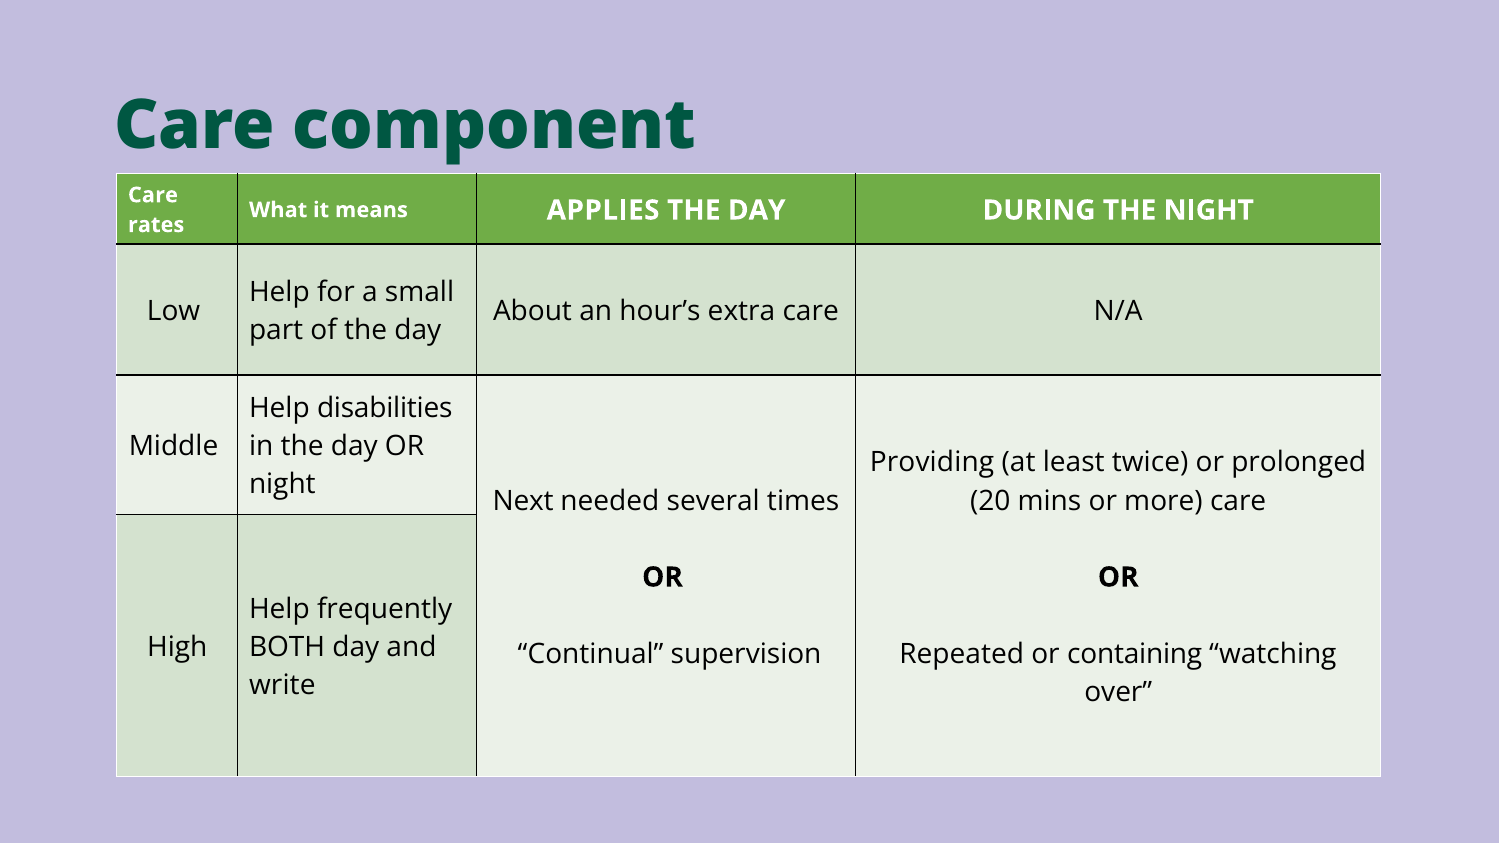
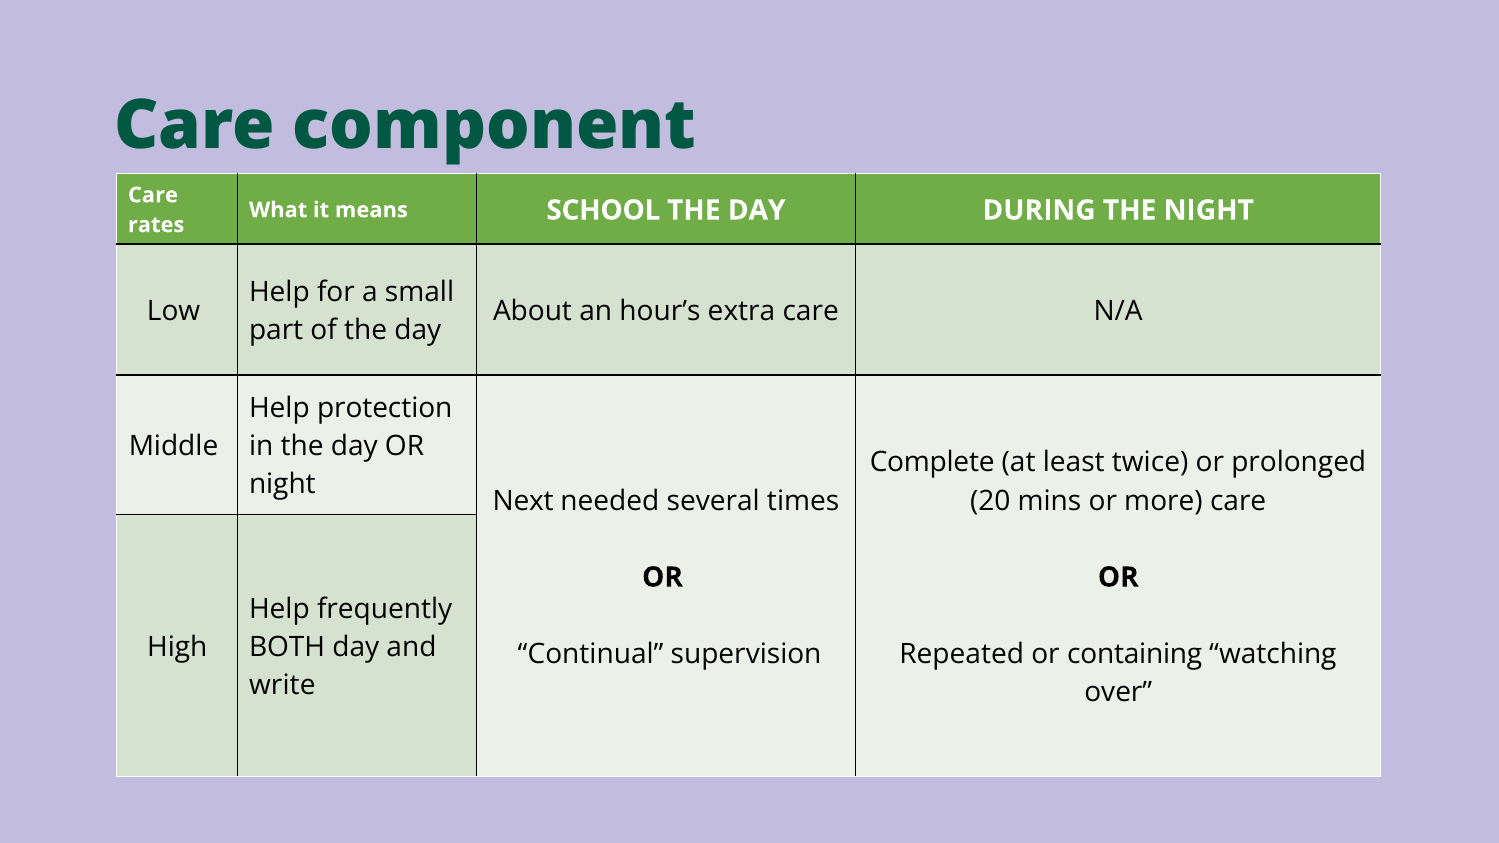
APPLIES: APPLIES -> SCHOOL
disabilities: disabilities -> protection
Providing: Providing -> Complete
